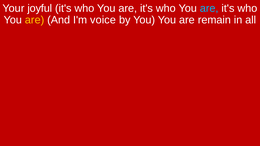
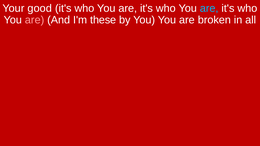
joyful: joyful -> good
are at (35, 20) colour: yellow -> pink
voice: voice -> these
remain: remain -> broken
